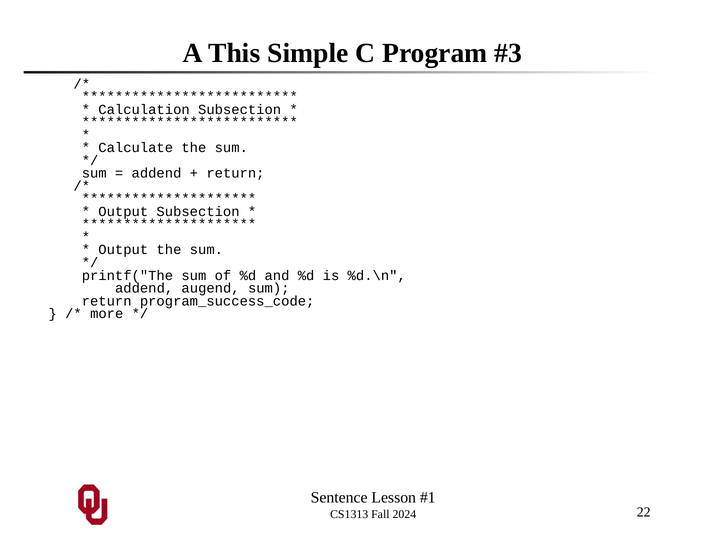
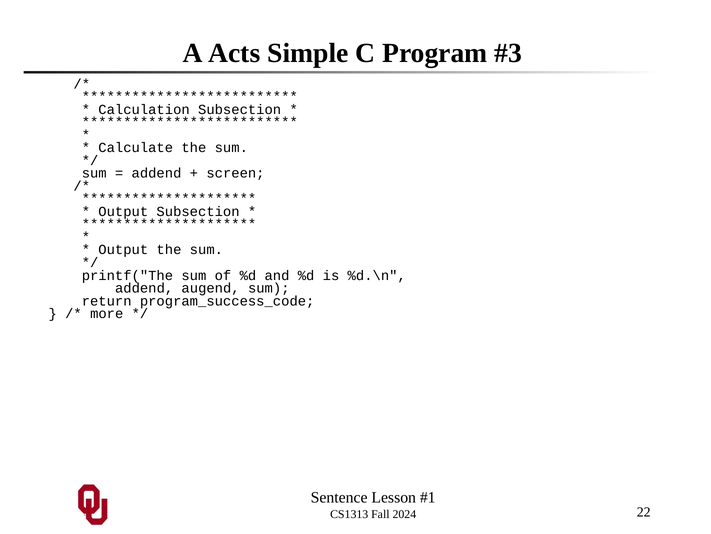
This: This -> Acts
return at (235, 173): return -> screen
